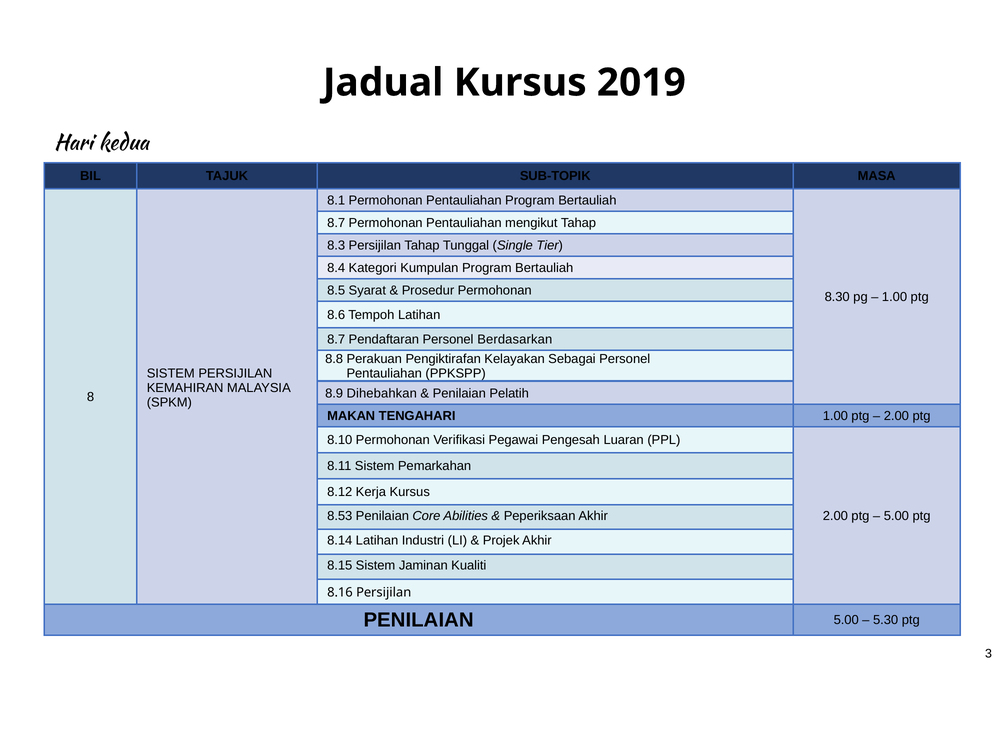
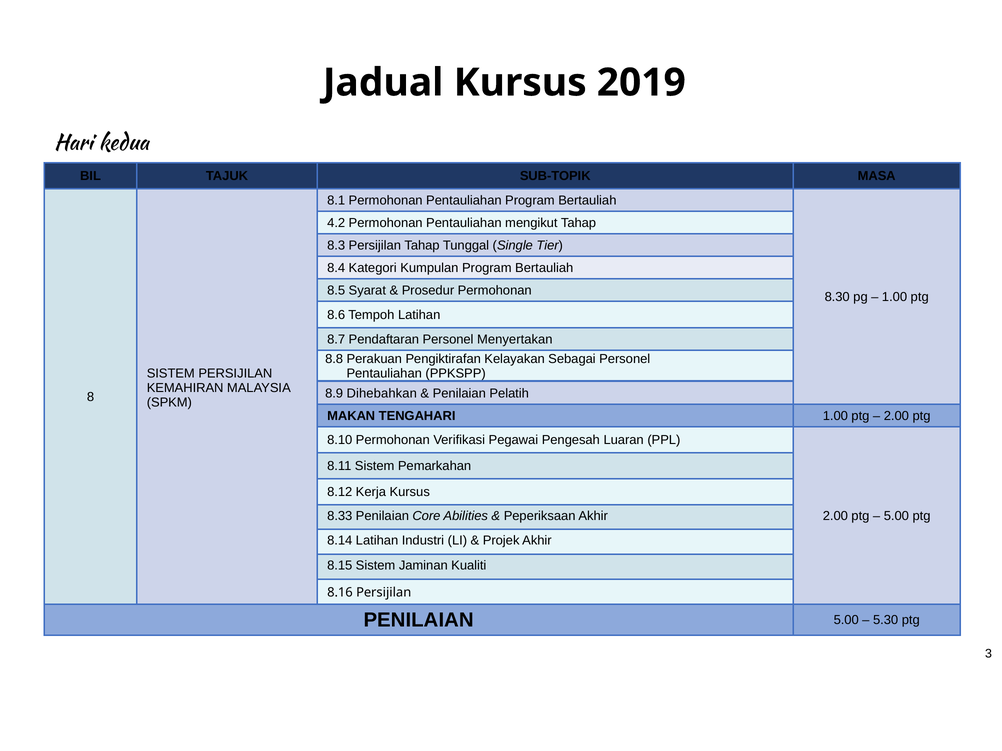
8.7 at (336, 223): 8.7 -> 4.2
Berdasarkan: Berdasarkan -> Menyertakan
8.53: 8.53 -> 8.33
